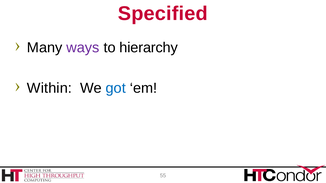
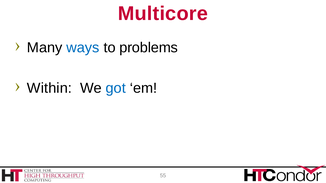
Specified: Specified -> Multicore
ways colour: purple -> blue
hierarchy: hierarchy -> problems
